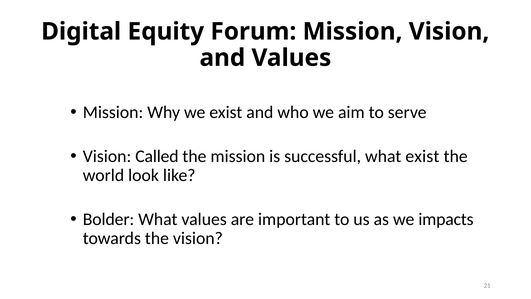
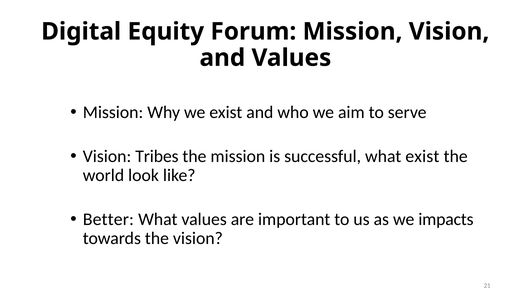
Called: Called -> Tribes
Bolder: Bolder -> Better
